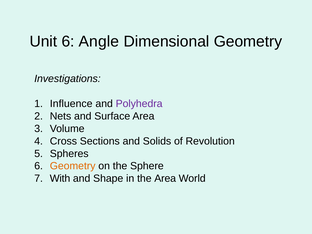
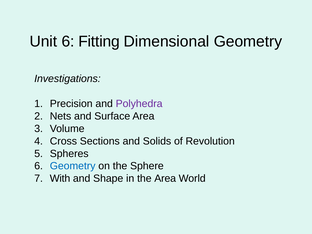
Angle: Angle -> Fitting
Influence: Influence -> Precision
Geometry at (73, 166) colour: orange -> blue
